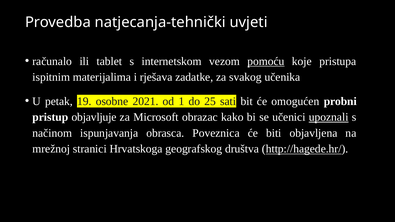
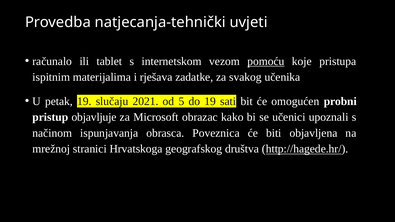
osobne: osobne -> slučaju
1: 1 -> 5
do 25: 25 -> 19
upoznali underline: present -> none
